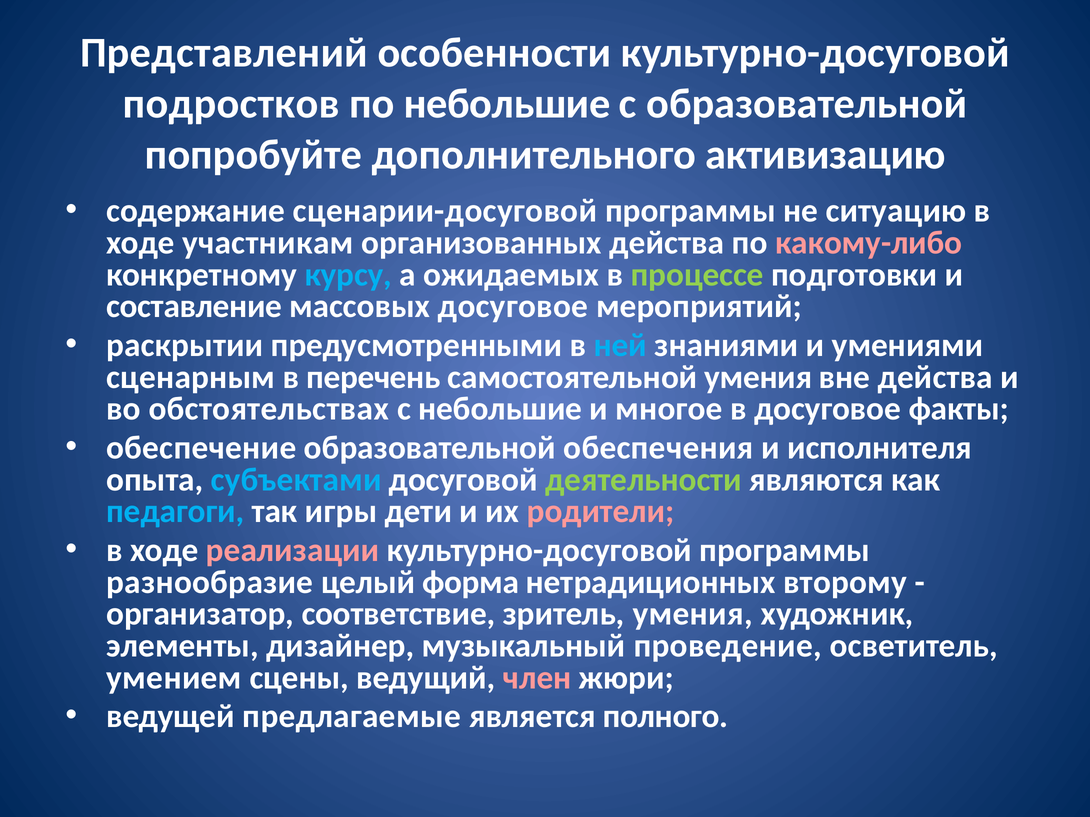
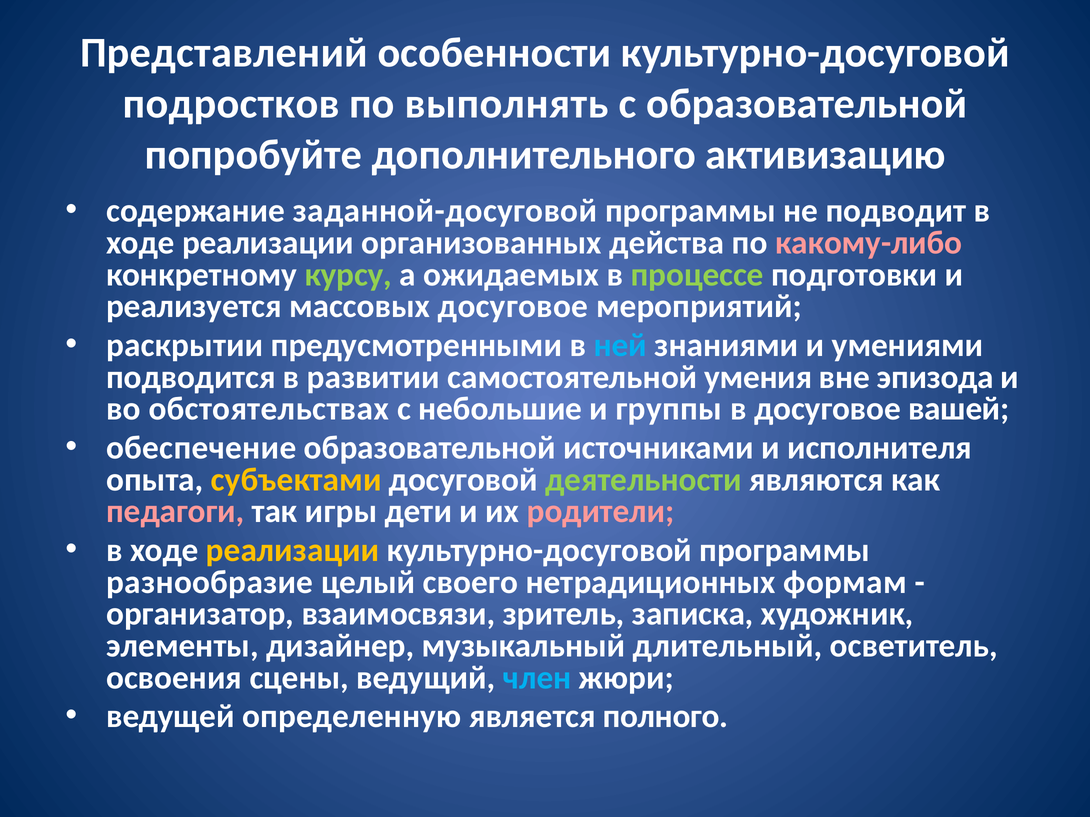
по небольшие: небольшие -> выполнять
сценарии-досуговой: сценарии-досуговой -> заданной-досуговой
ситуацию: ситуацию -> подводит
участникам at (268, 243): участникам -> реализации
курсу colour: light blue -> light green
составление: составление -> реализуется
сценарным: сценарным -> подводится
перечень: перечень -> развитии
вне действа: действа -> эпизода
многое: многое -> группы
факты: факты -> вашей
обеспечения: обеспечения -> источниками
субъектами colour: light blue -> yellow
педагоги colour: light blue -> pink
реализации at (293, 550) colour: pink -> yellow
форма: форма -> своего
второму: второму -> формам
соответствие: соответствие -> взаимосвязи
зритель умения: умения -> записка
проведение: проведение -> длительный
умением: умением -> освоения
член colour: pink -> light blue
предлагаемые: предлагаемые -> определенную
